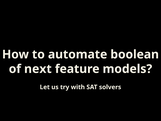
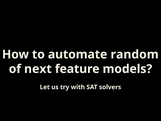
boolean: boolean -> random
